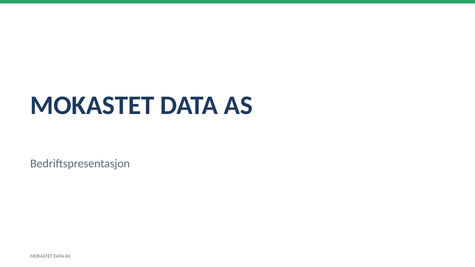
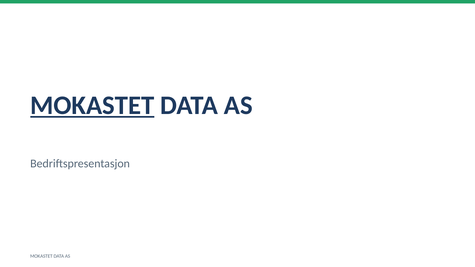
MOKASTET at (92, 105) underline: none -> present
